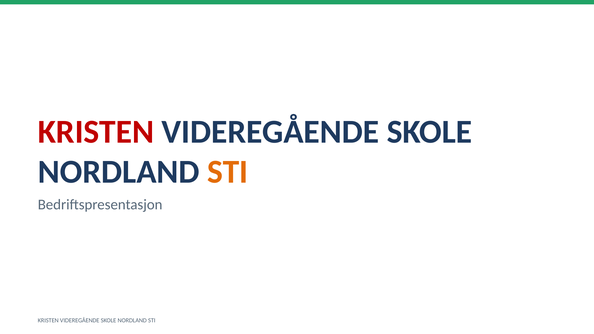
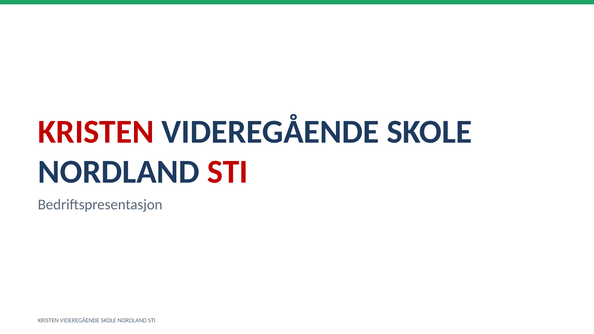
STI at (228, 172) colour: orange -> red
